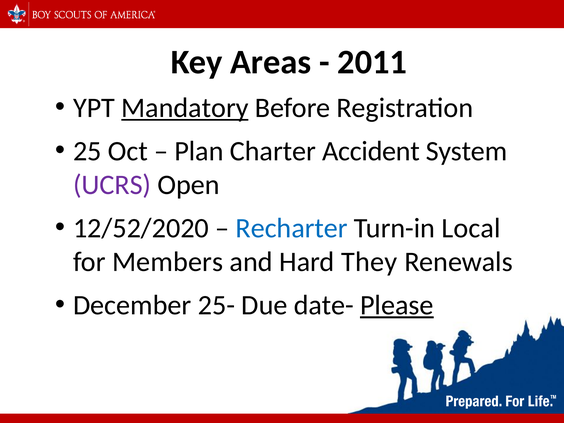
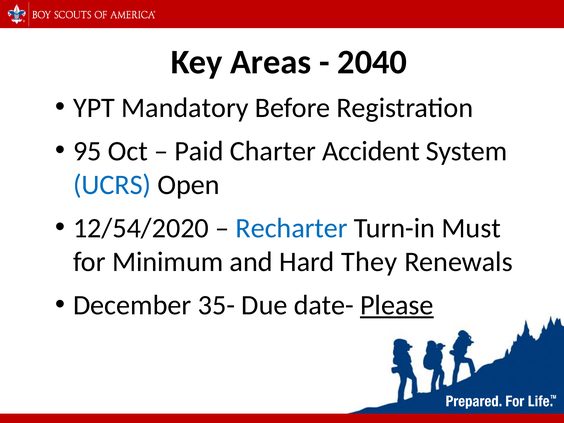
2011: 2011 -> 2040
Mandatory underline: present -> none
25: 25 -> 95
Plan: Plan -> Paid
UCRS colour: purple -> blue
12/52/2020: 12/52/2020 -> 12/54/2020
Local: Local -> Must
Members: Members -> Minimum
25-: 25- -> 35-
